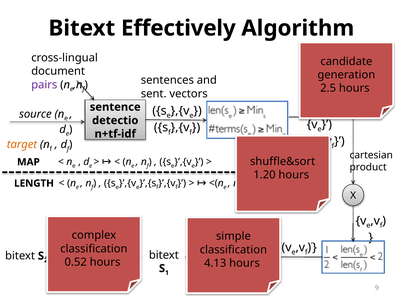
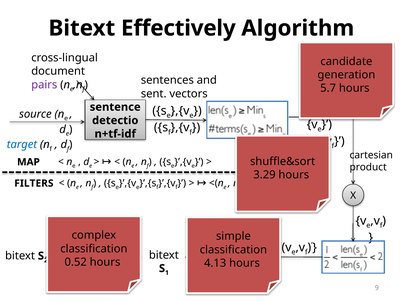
2.5: 2.5 -> 5.7
target colour: orange -> blue
1.20: 1.20 -> 3.29
LENGTH: LENGTH -> FILTERS
